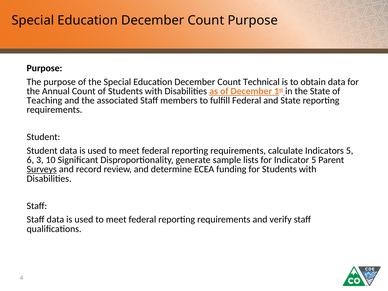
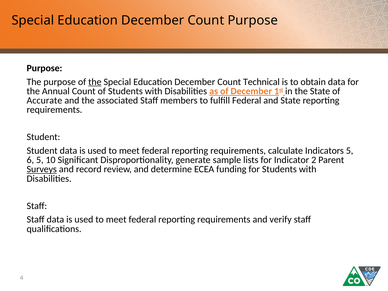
the at (95, 82) underline: none -> present
Teaching: Teaching -> Accurate
6 3: 3 -> 5
Indicator 5: 5 -> 2
